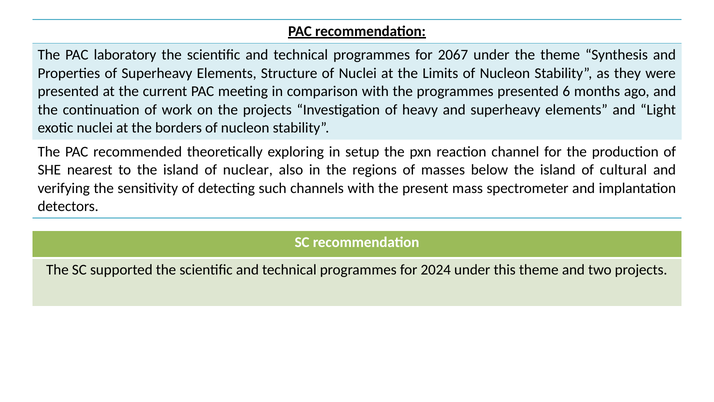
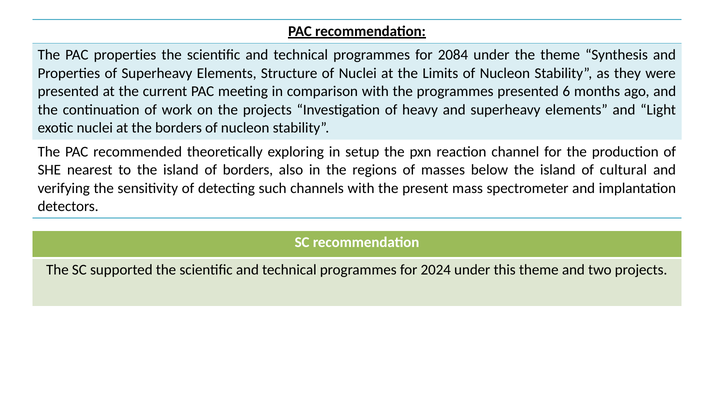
PAC laboratory: laboratory -> properties
2067: 2067 -> 2084
of nuclear: nuclear -> borders
